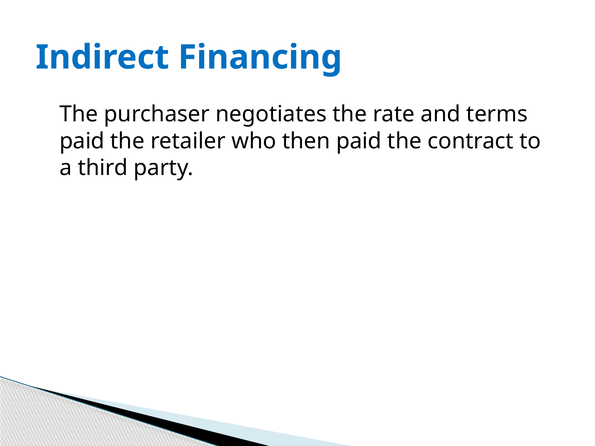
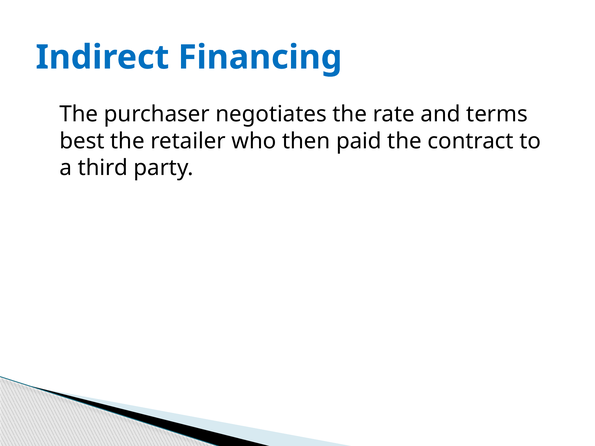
paid at (82, 141): paid -> best
